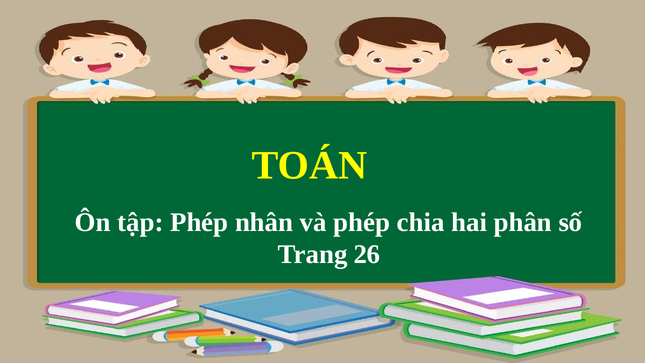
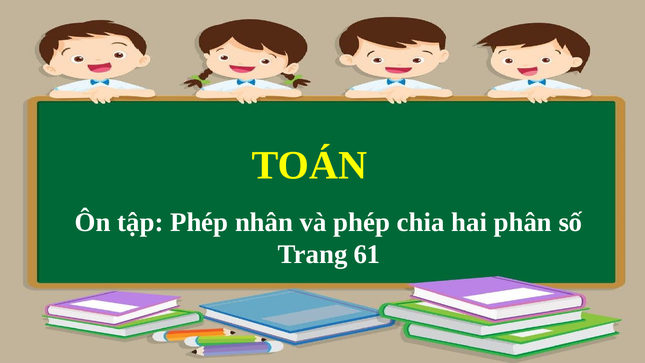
26: 26 -> 61
